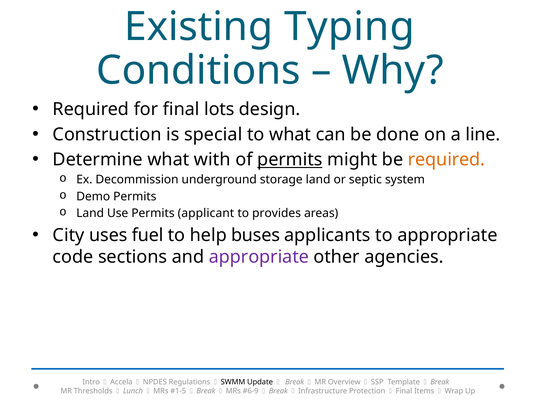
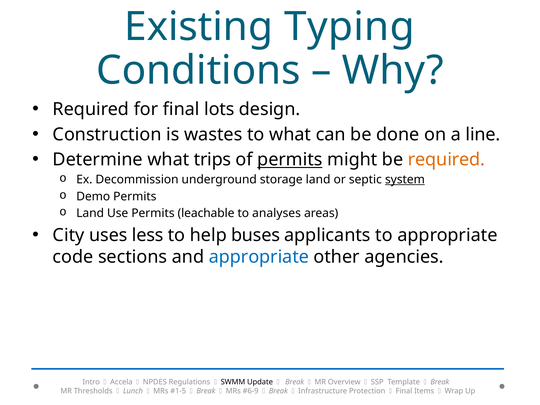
special: special -> wastes
with: with -> trips
system underline: none -> present
applicant: applicant -> leachable
provides: provides -> analyses
fuel: fuel -> less
appropriate at (259, 257) colour: purple -> blue
